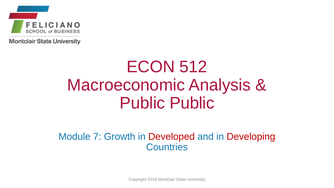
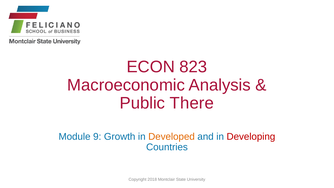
512: 512 -> 823
Public Public: Public -> There
7: 7 -> 9
Developed colour: red -> orange
